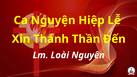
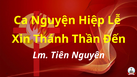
Loài: Loài -> Tiên
